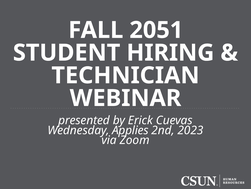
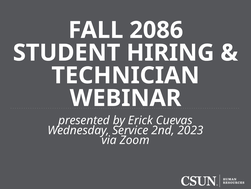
2051: 2051 -> 2086
Applies: Applies -> Service
